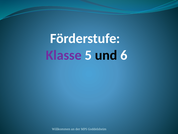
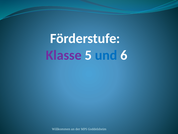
und colour: black -> blue
